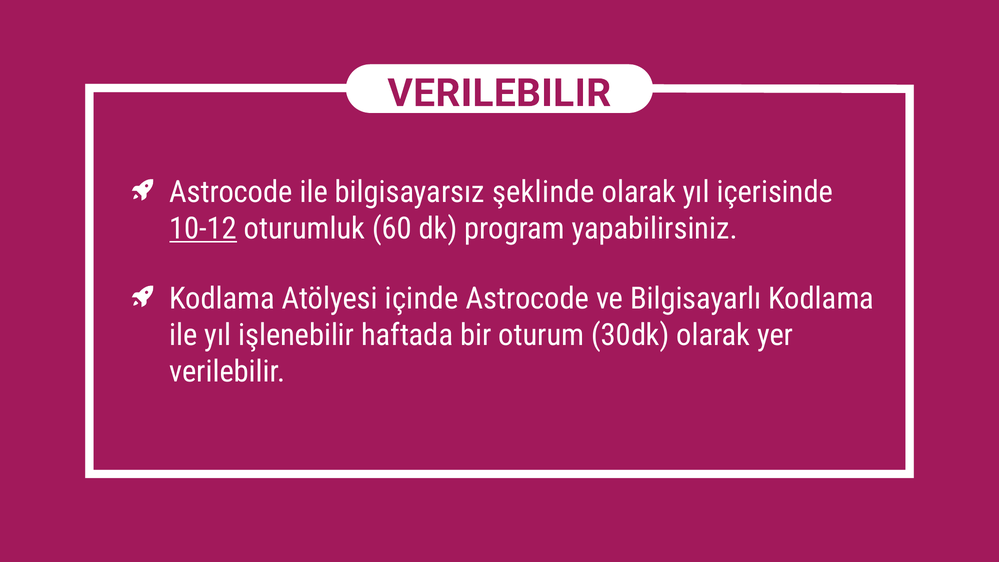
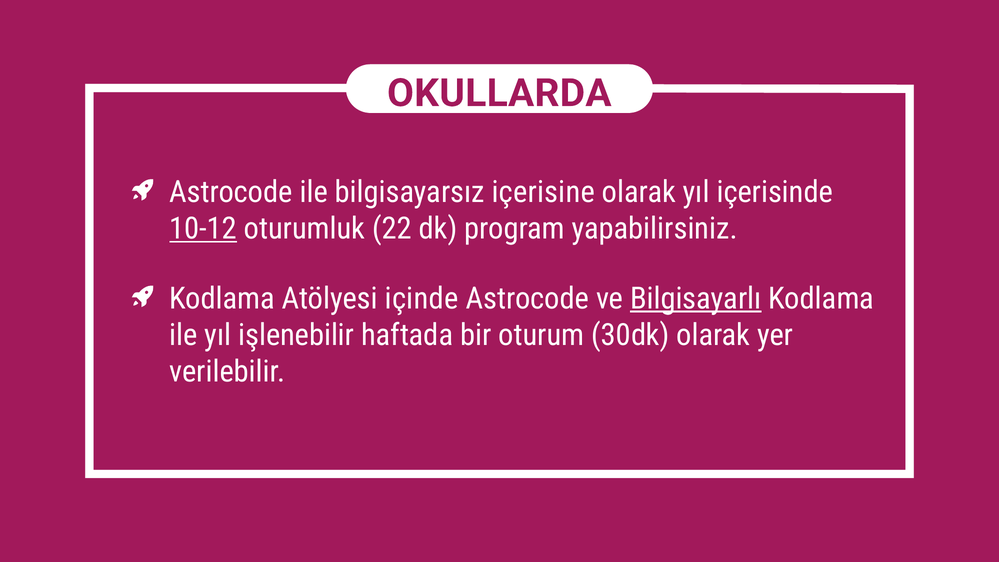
VERILEBILIR at (499, 93): VERILEBILIR -> OKULLARDA
şeklinde: şeklinde -> içerisine
60: 60 -> 22
Bilgisayarlı underline: none -> present
